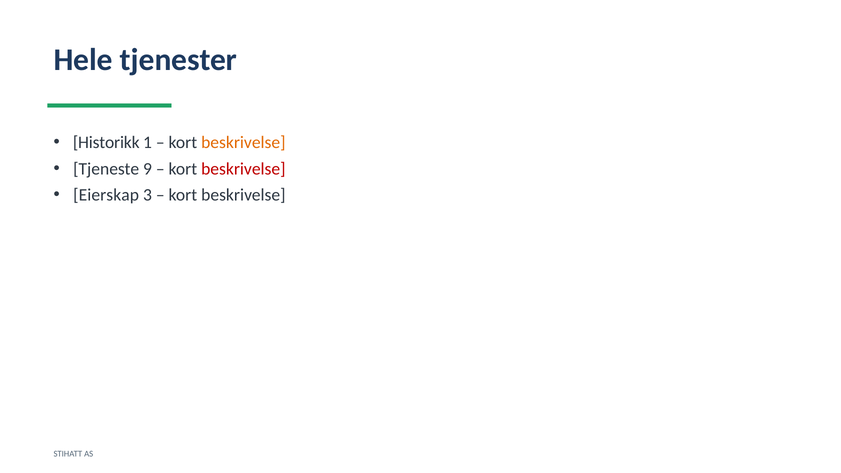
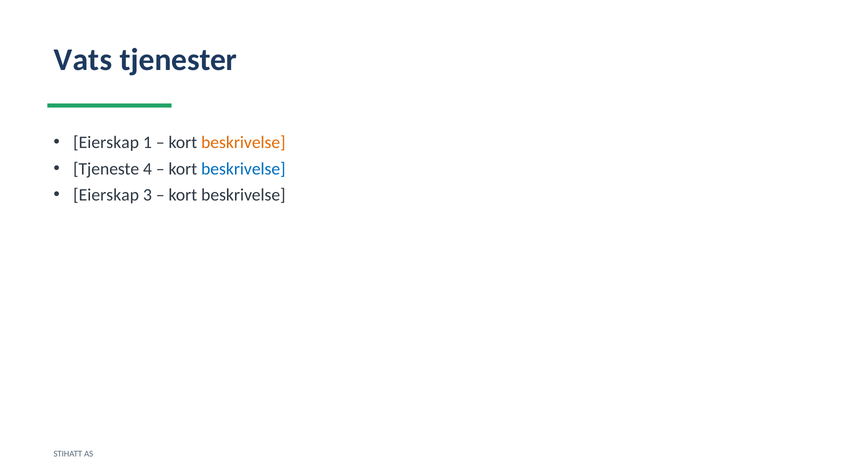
Hele: Hele -> Vats
Historikk at (106, 142): Historikk -> Eierskap
9: 9 -> 4
beskrivelse at (243, 169) colour: red -> blue
